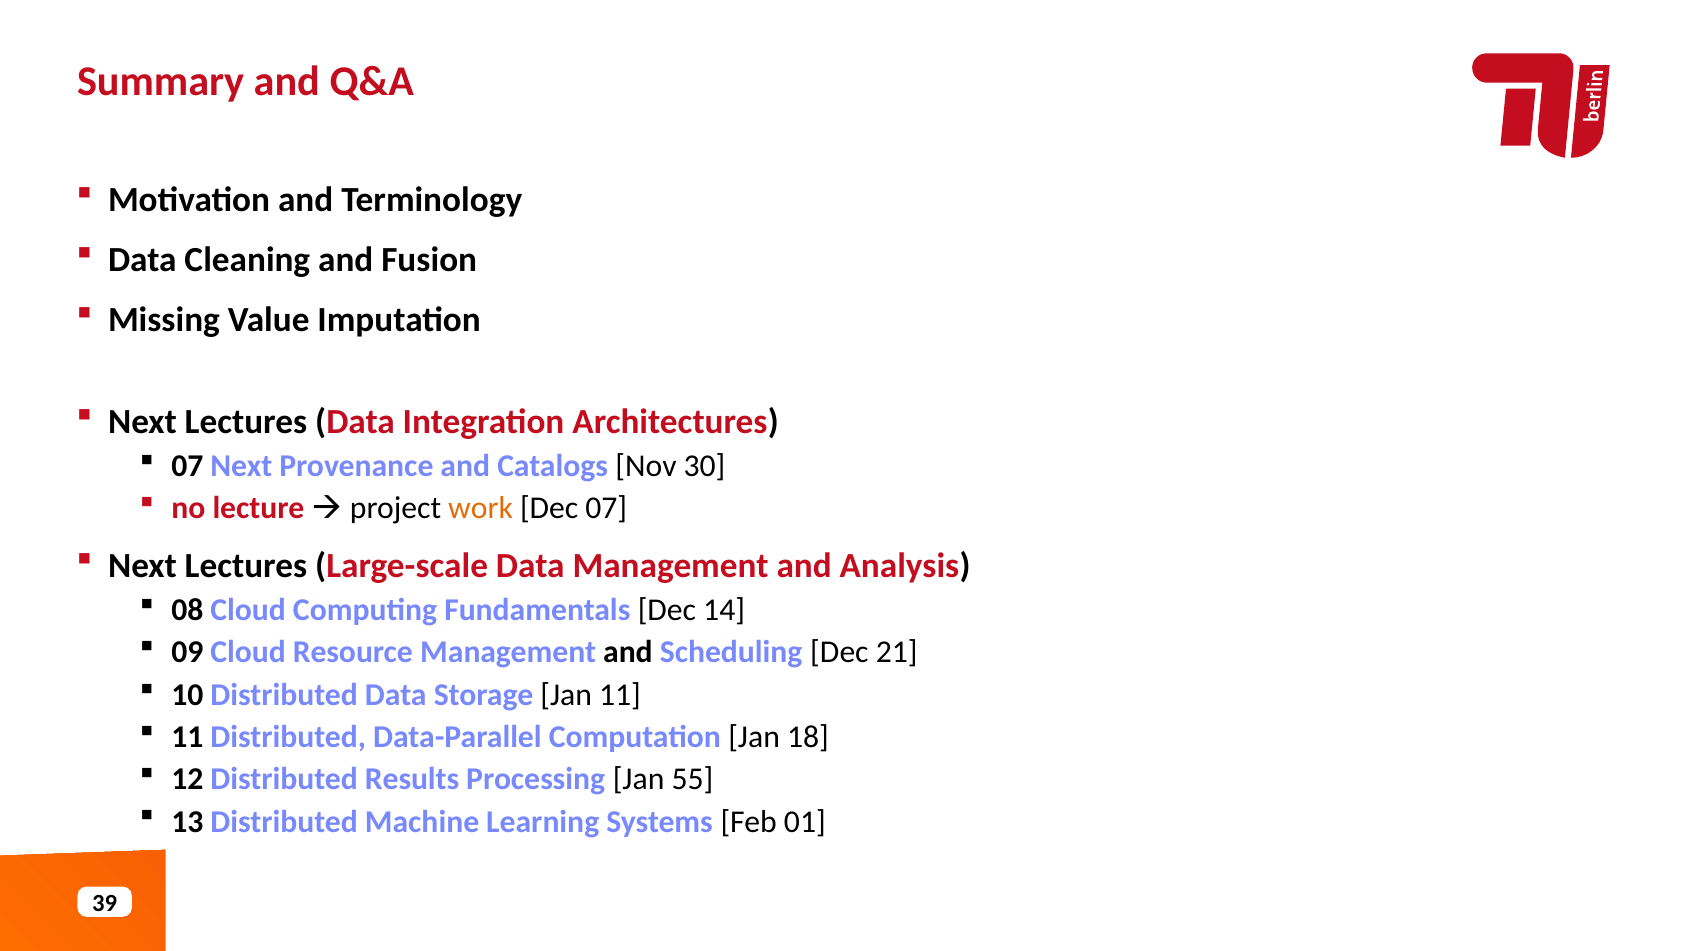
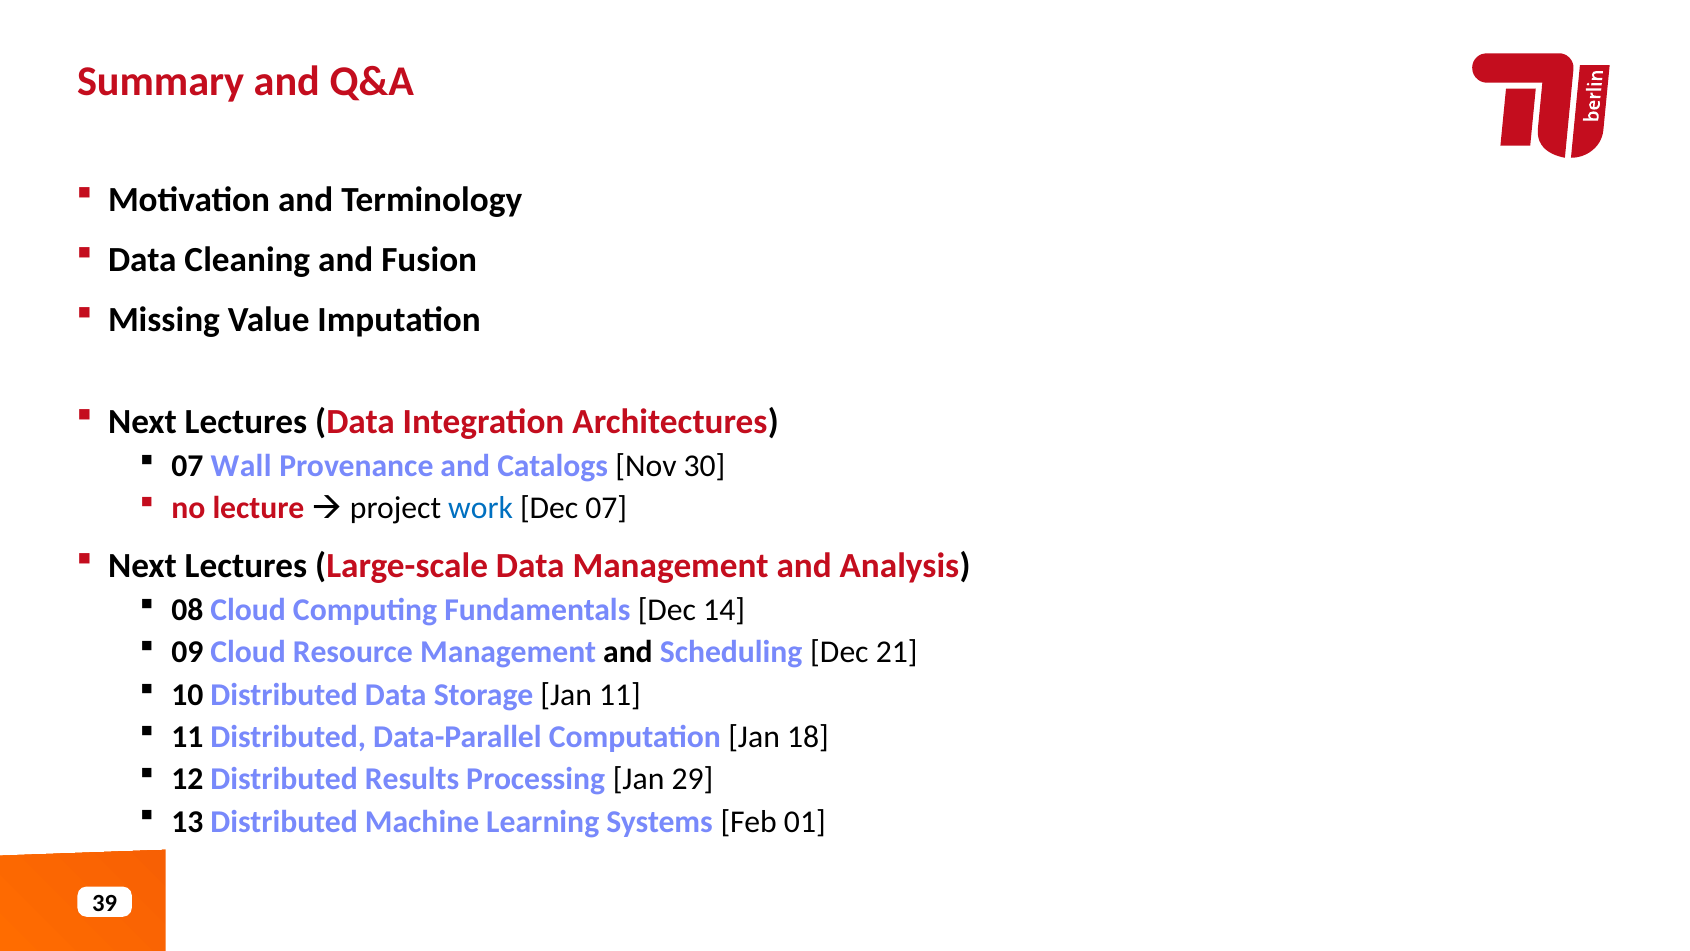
07 Next: Next -> Wall
work colour: orange -> blue
55: 55 -> 29
